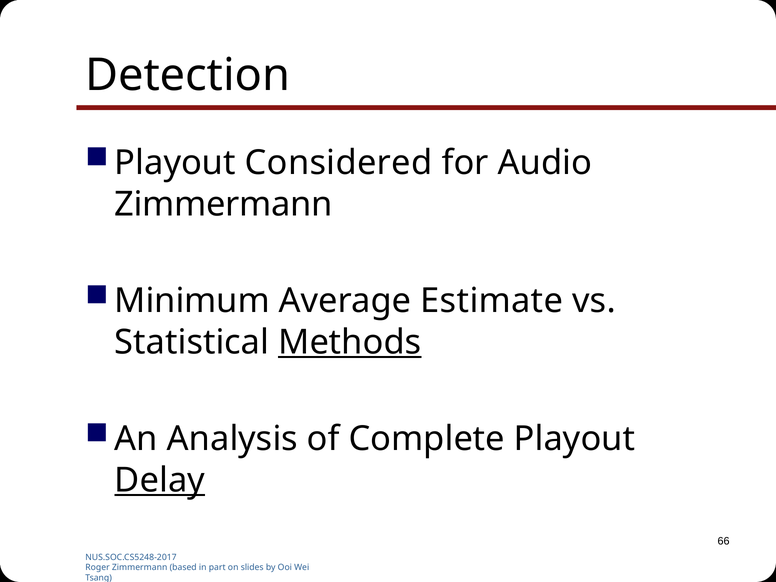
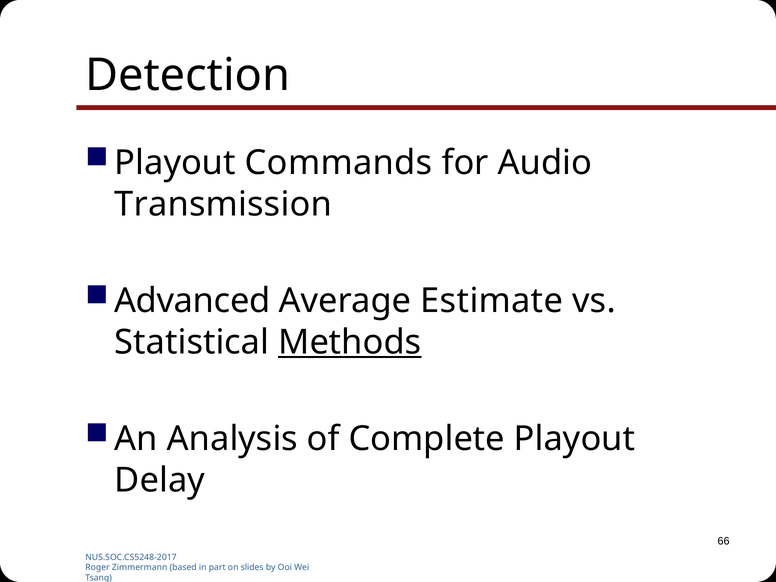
Considered: Considered -> Commands
Zimmermann at (223, 204): Zimmermann -> Transmission
Minimum: Minimum -> Advanced
Delay underline: present -> none
